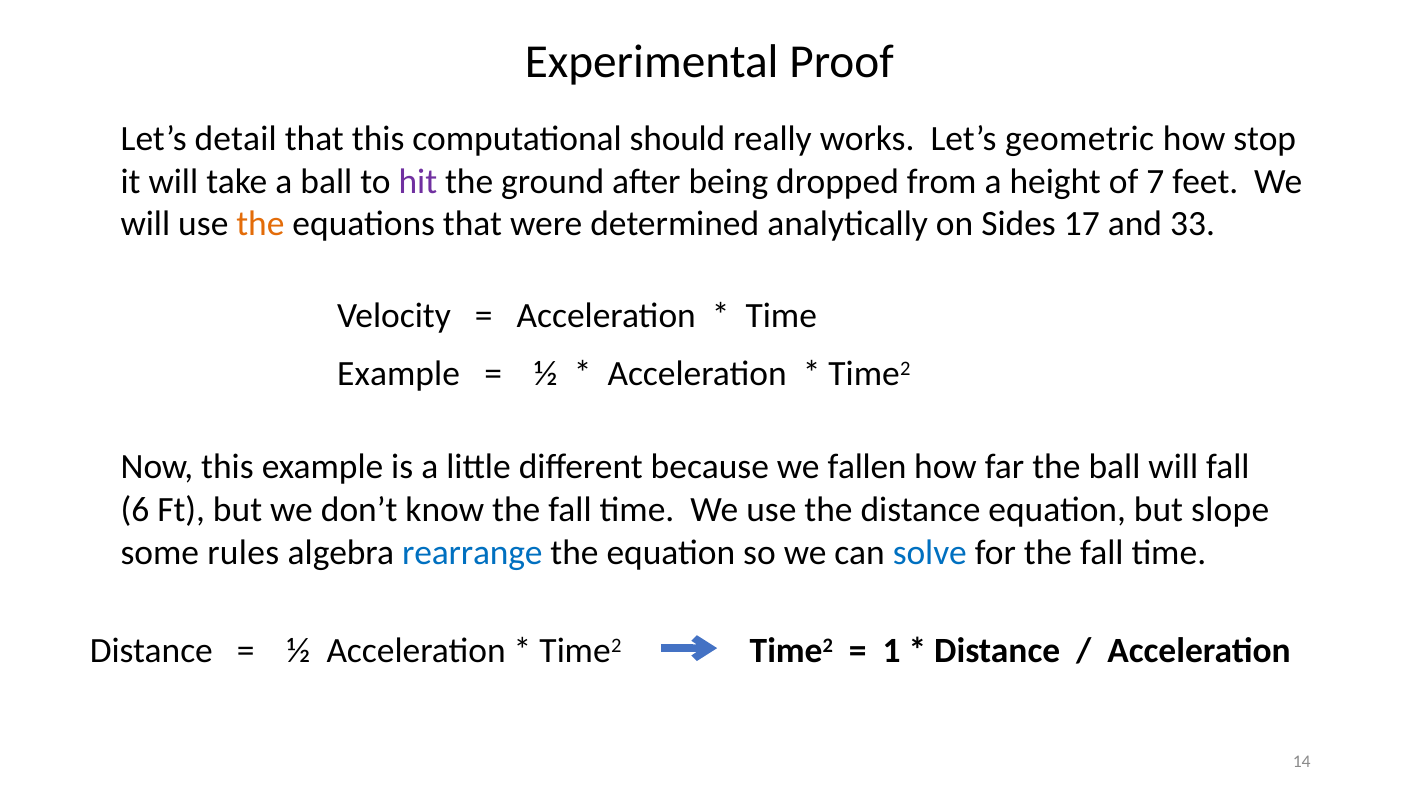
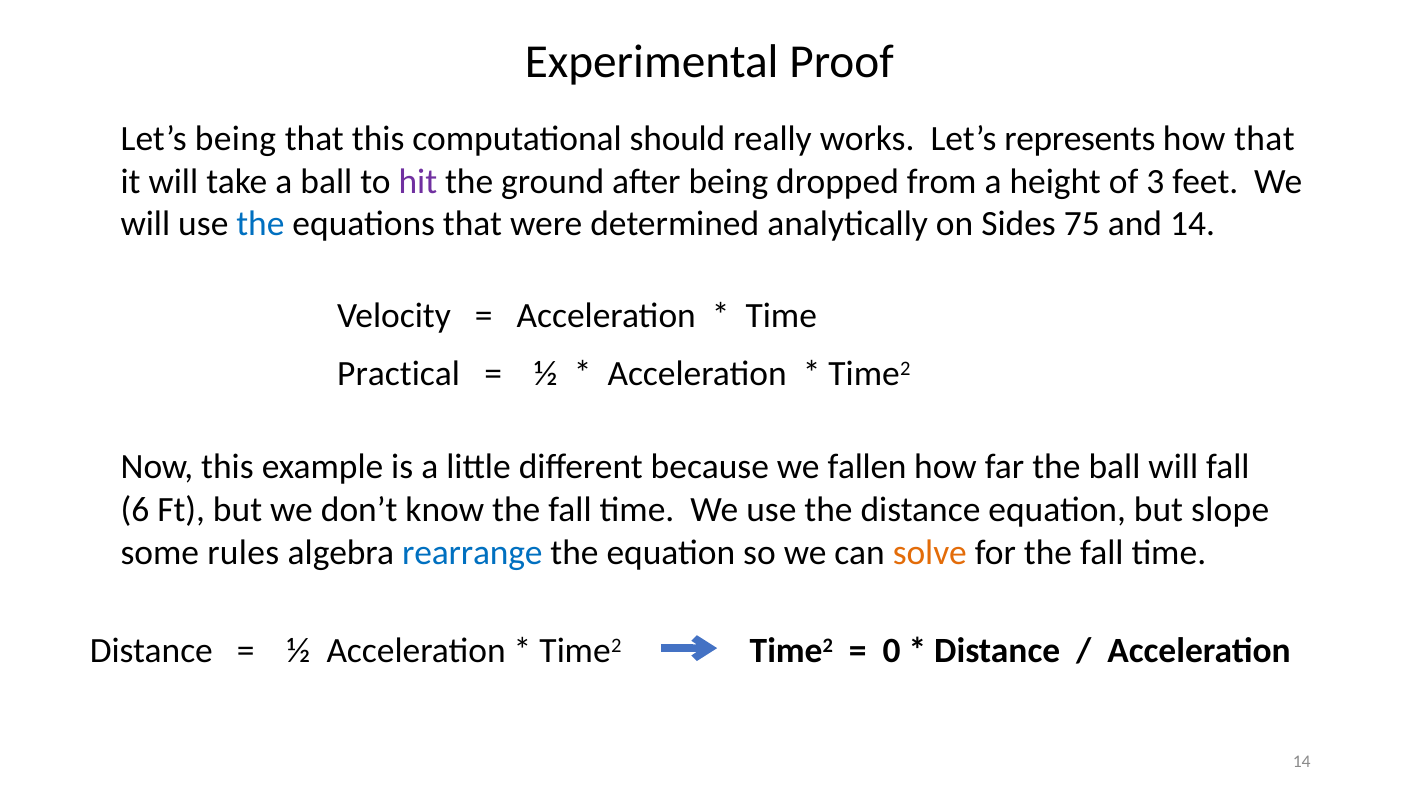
Let’s detail: detail -> being
geometric: geometric -> represents
how stop: stop -> that
7: 7 -> 3
the at (260, 224) colour: orange -> blue
17: 17 -> 75
and 33: 33 -> 14
Example at (399, 374): Example -> Practical
solve colour: blue -> orange
1: 1 -> 0
